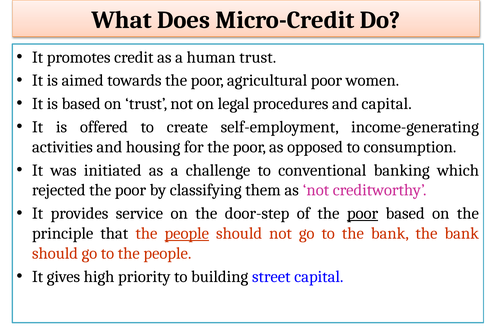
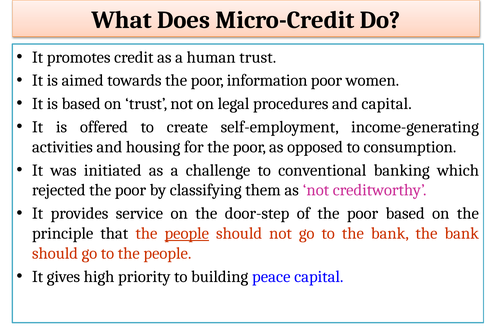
agricultural: agricultural -> information
poor at (363, 214) underline: present -> none
street: street -> peace
